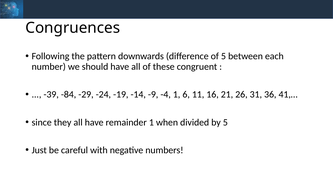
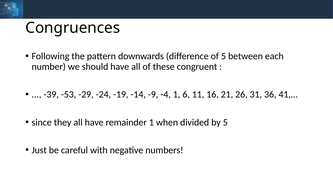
-84: -84 -> -53
